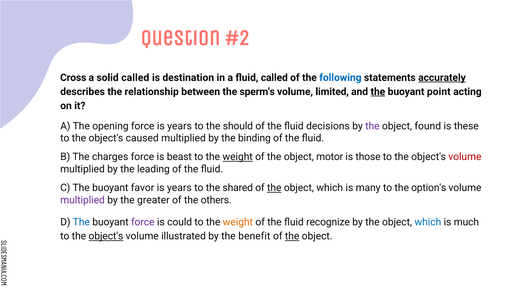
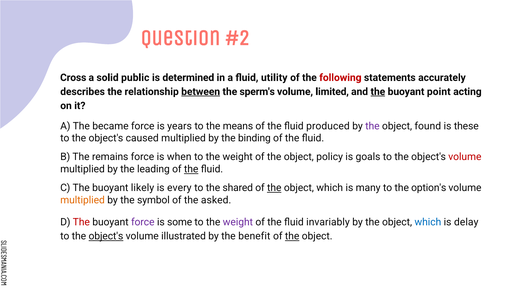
solid called: called -> public
destination: destination -> determined
fluid called: called -> utility
following colour: blue -> red
accurately underline: present -> none
between underline: none -> present
opening: opening -> became
should: should -> means
decisions: decisions -> produced
charges: charges -> remains
beast: beast -> when
weight at (238, 157) underline: present -> none
motor: motor -> policy
those: those -> goals
the at (191, 169) underline: none -> present
favor: favor -> likely
years at (179, 188): years -> every
multiplied at (83, 200) colour: purple -> orange
greater: greater -> symbol
others: others -> asked
The at (81, 222) colour: blue -> red
could: could -> some
weight at (238, 222) colour: orange -> purple
recognize: recognize -> invariably
much: much -> delay
